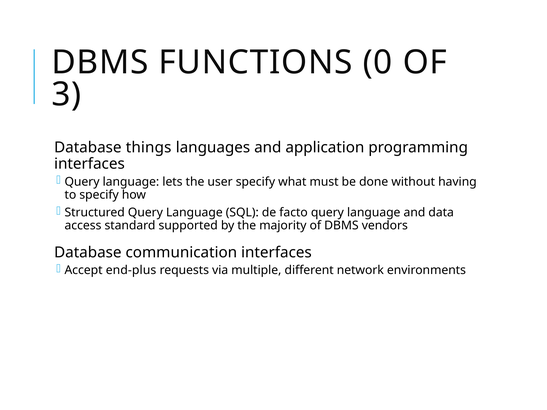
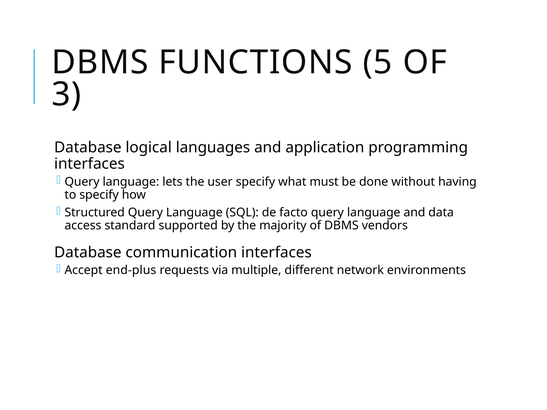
0: 0 -> 5
things: things -> logical
